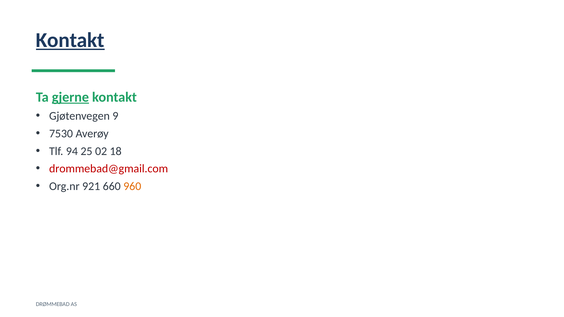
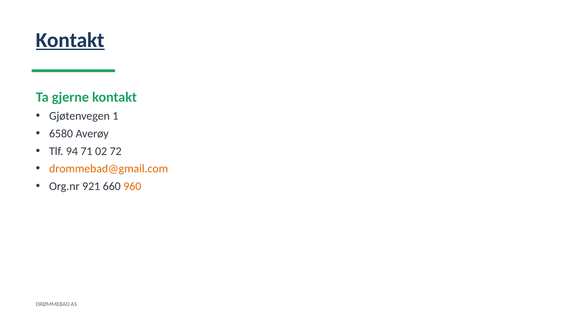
gjerne underline: present -> none
9: 9 -> 1
7530: 7530 -> 6580
25: 25 -> 71
18: 18 -> 72
drommebad@gmail.com colour: red -> orange
